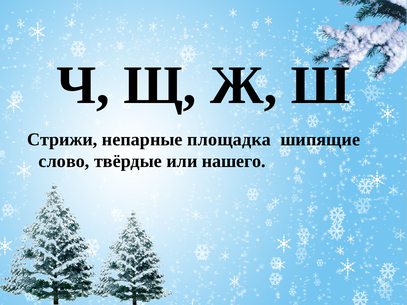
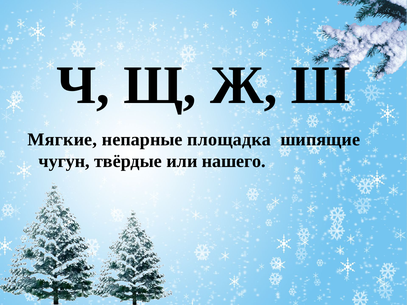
Стрижи: Стрижи -> Мягкие
слово: слово -> чугун
